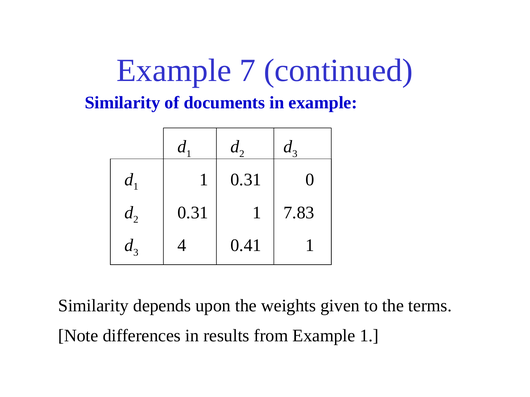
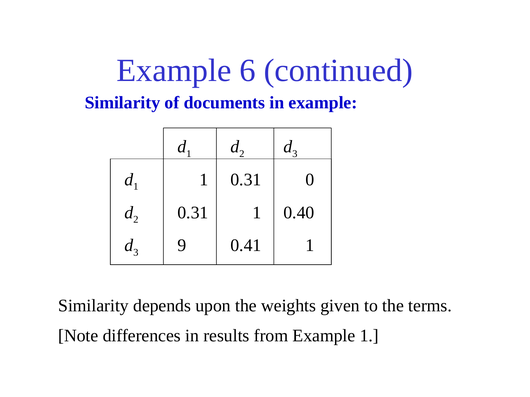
7: 7 -> 6
7.83: 7.83 -> 0.40
4: 4 -> 9
